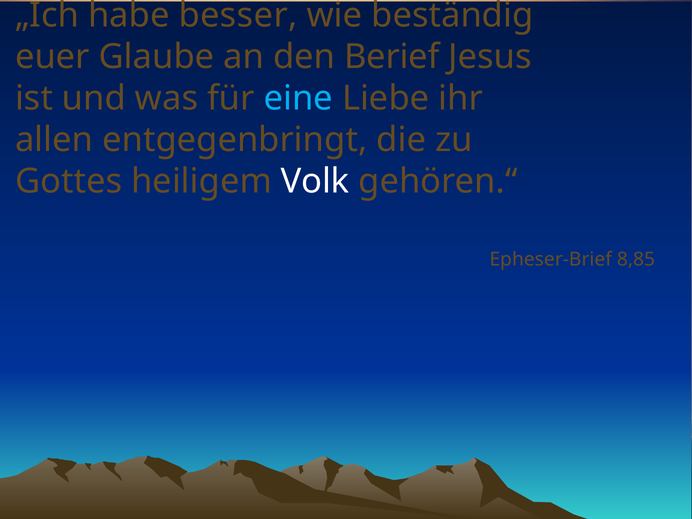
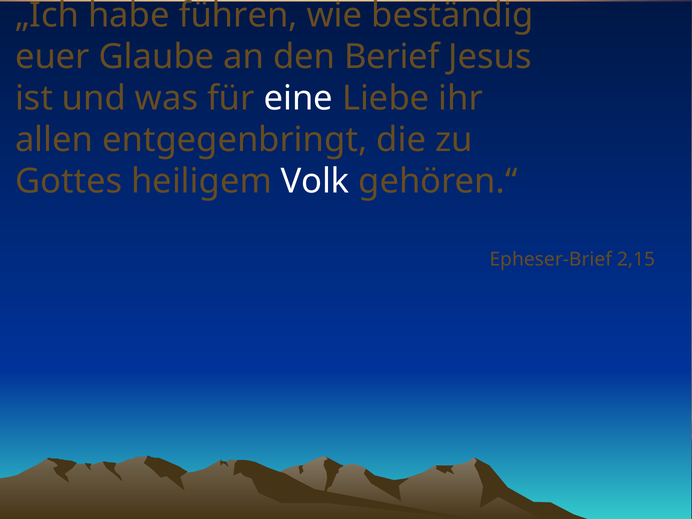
besser: besser -> führen
eine colour: light blue -> white
8,85: 8,85 -> 2,15
